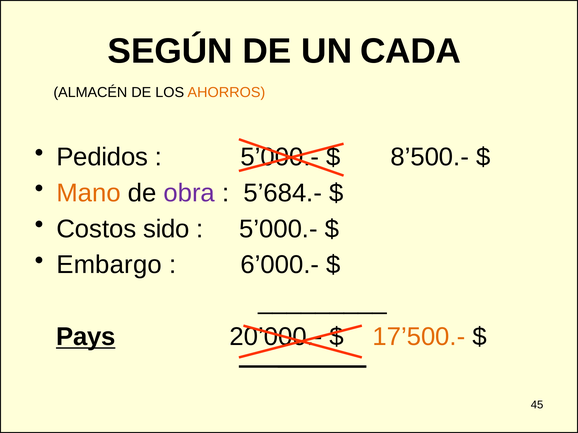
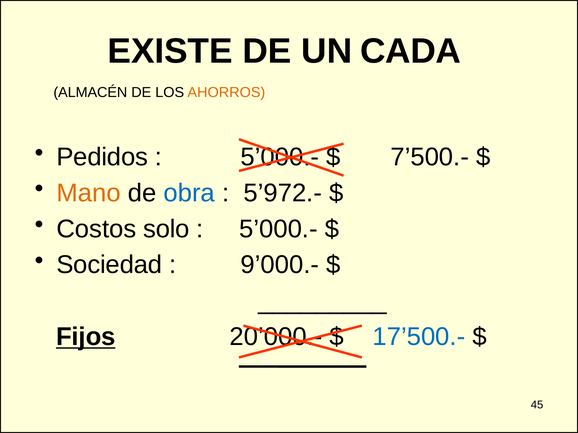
SEGÚN: SEGÚN -> EXISTE
8’500.-: 8’500.- -> 7’500.-
obra colour: purple -> blue
5’684.-: 5’684.- -> 5’972.-
sido: sido -> solo
Embargo: Embargo -> Sociedad
6’000.-: 6’000.- -> 9’000.-
Pays: Pays -> Fijos
17’500.- colour: orange -> blue
